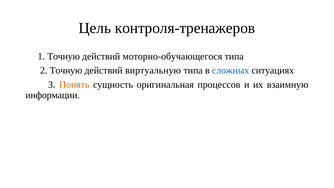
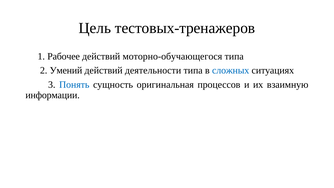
контроля-тренажеров: контроля-тренажеров -> тестовых-тренажеров
1 Точную: Точную -> Рабочее
2 Точную: Точную -> Умений
виртуальную: виртуальную -> деятельности
Понять colour: orange -> blue
